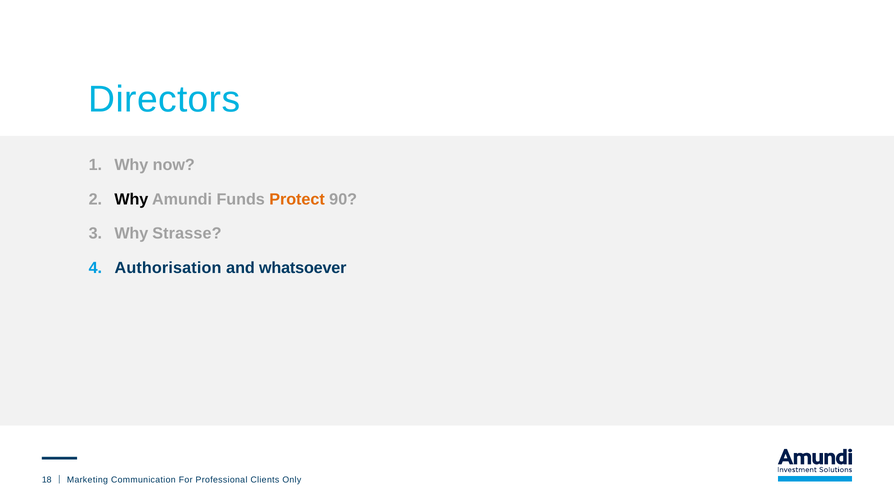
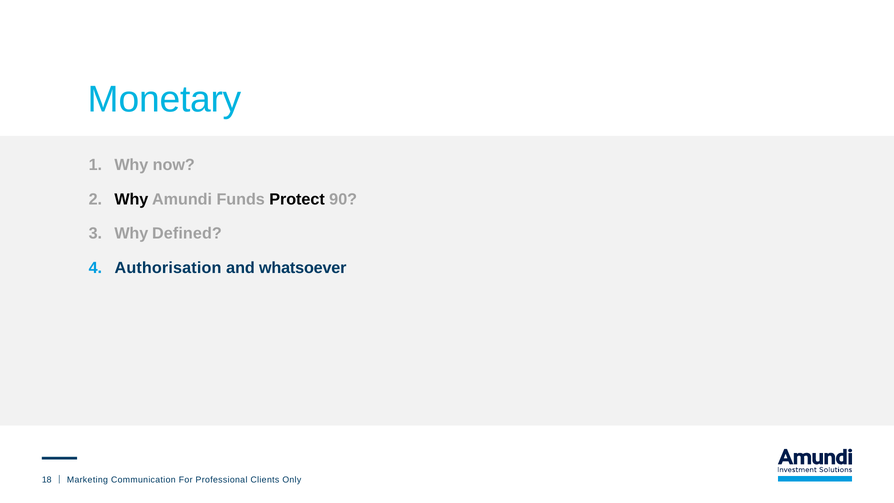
Directors: Directors -> Monetary
Protect colour: orange -> black
Strasse: Strasse -> Defined
